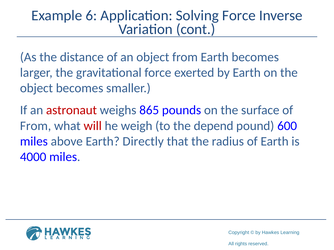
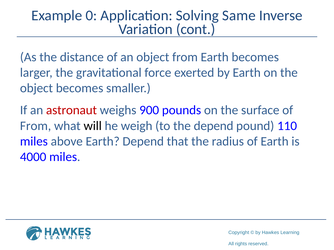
6: 6 -> 0
Solving Force: Force -> Same
865: 865 -> 900
will colour: red -> black
600: 600 -> 110
Earth Directly: Directly -> Depend
